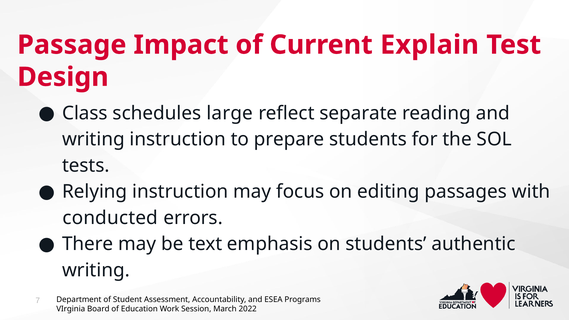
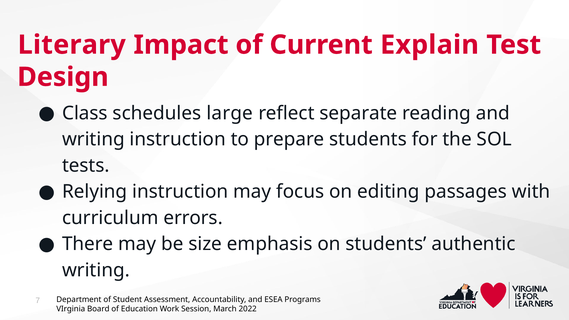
Passage: Passage -> Literary
conducted: conducted -> curriculum
text: text -> size
